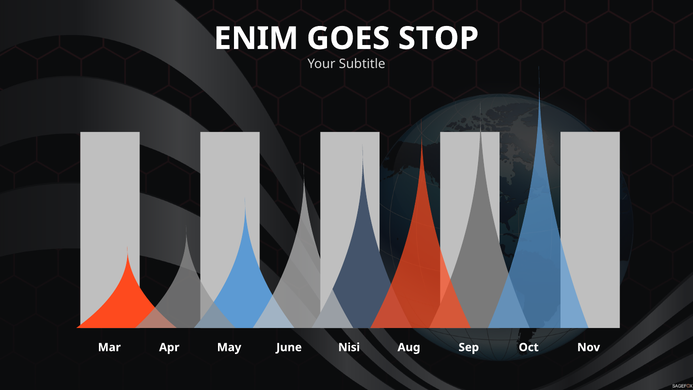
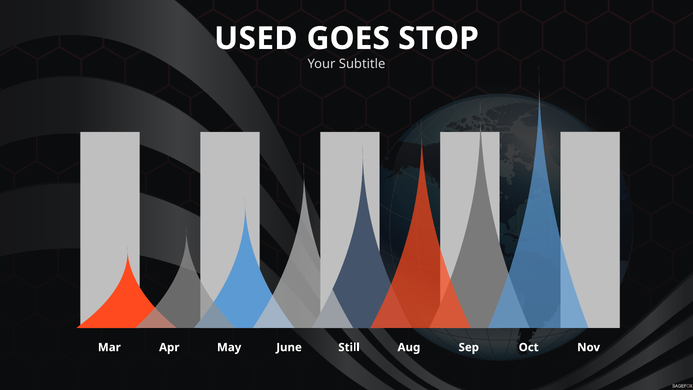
ENIM: ENIM -> USED
Nisi: Nisi -> Still
